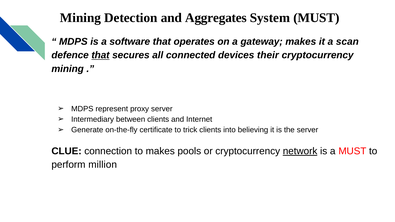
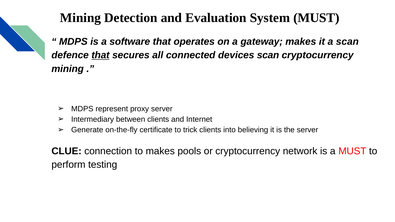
Aggregates: Aggregates -> Evaluation
devices their: their -> scan
network underline: present -> none
million: million -> testing
